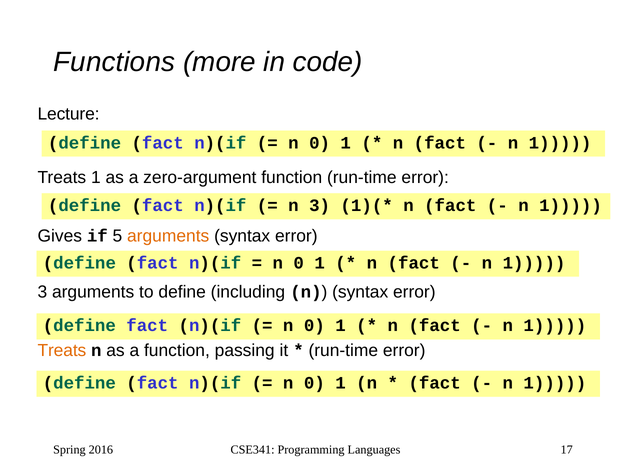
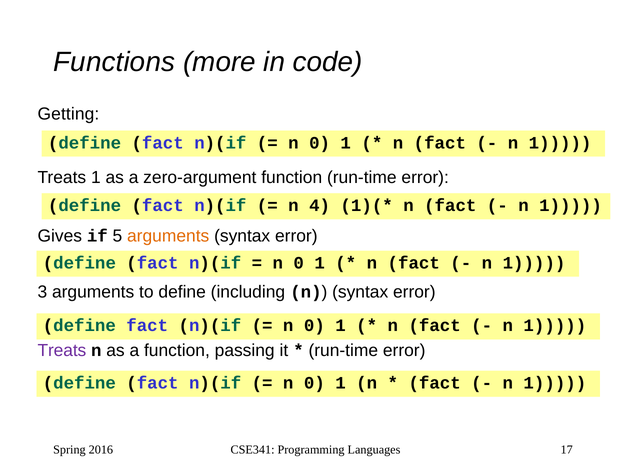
Lecture: Lecture -> Getting
n 3: 3 -> 4
Treats at (62, 350) colour: orange -> purple
